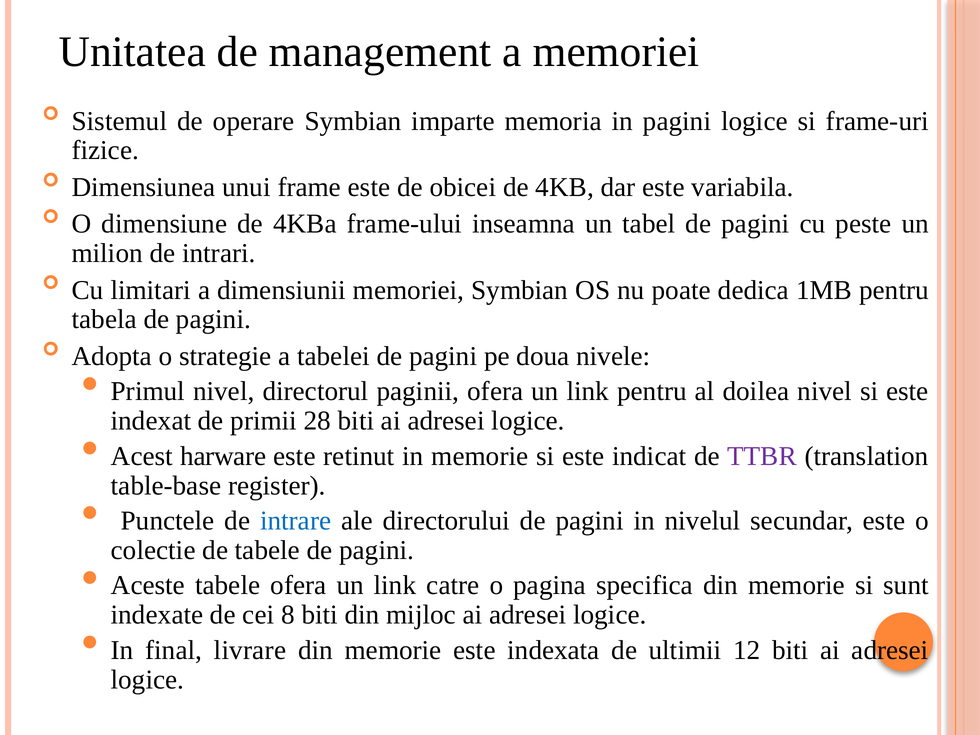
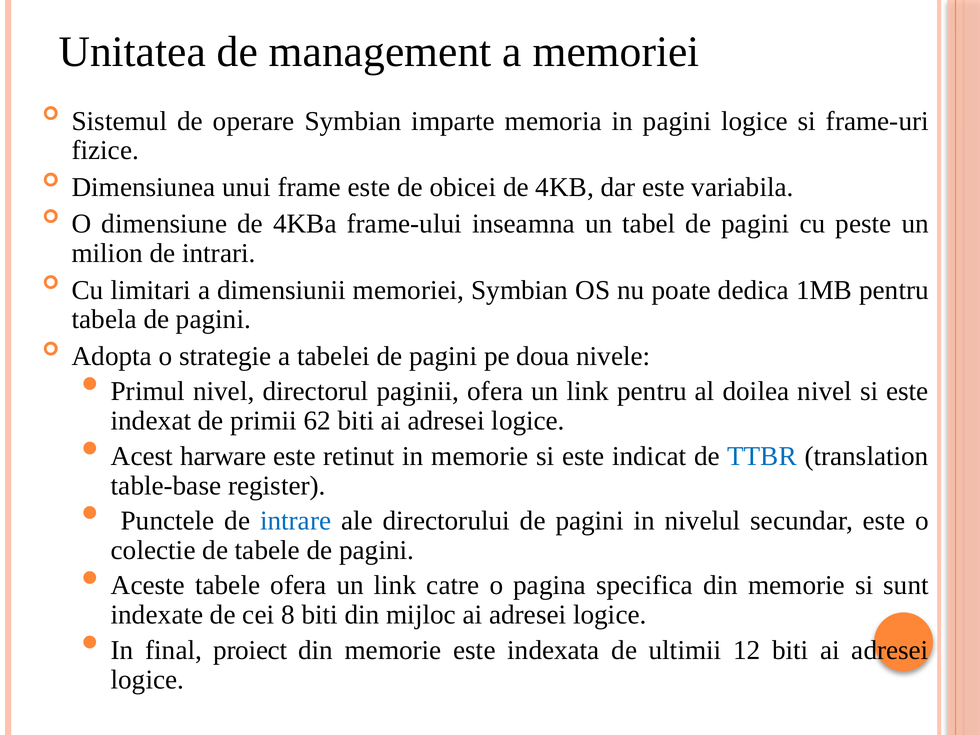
28: 28 -> 62
TTBR colour: purple -> blue
livrare: livrare -> proiect
